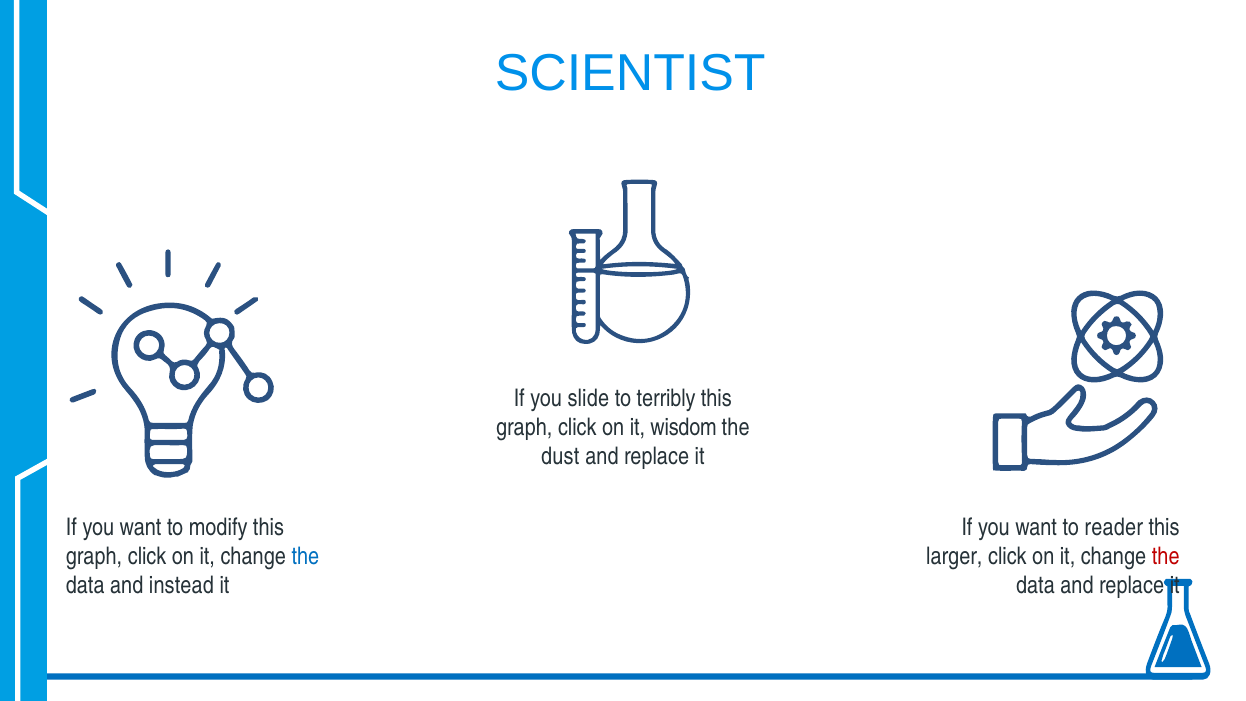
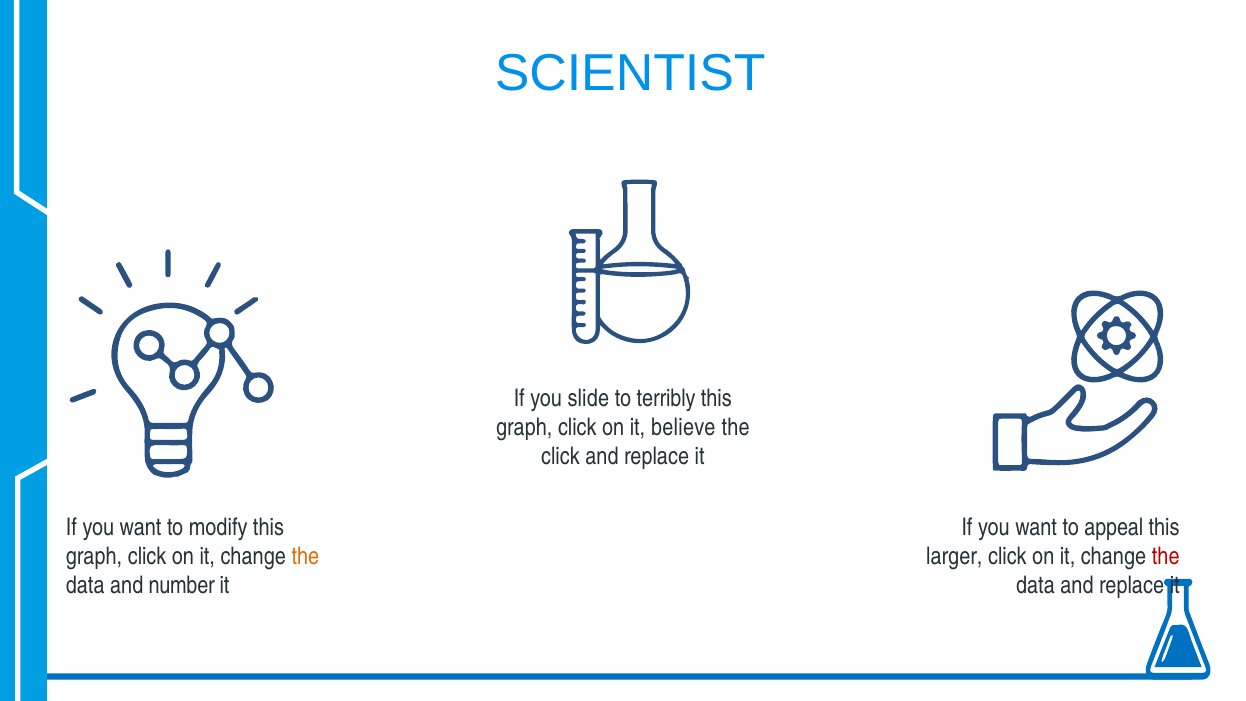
wisdom: wisdom -> believe
dust at (560, 456): dust -> click
reader: reader -> appeal
the at (305, 556) colour: blue -> orange
instead: instead -> number
